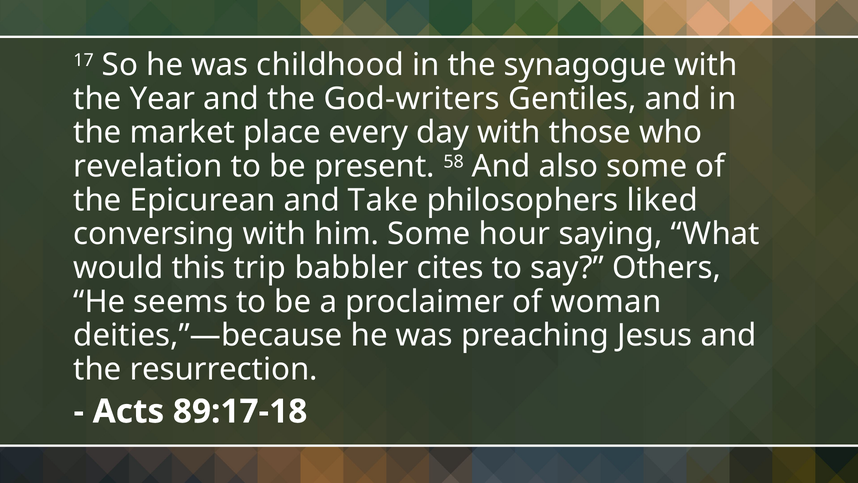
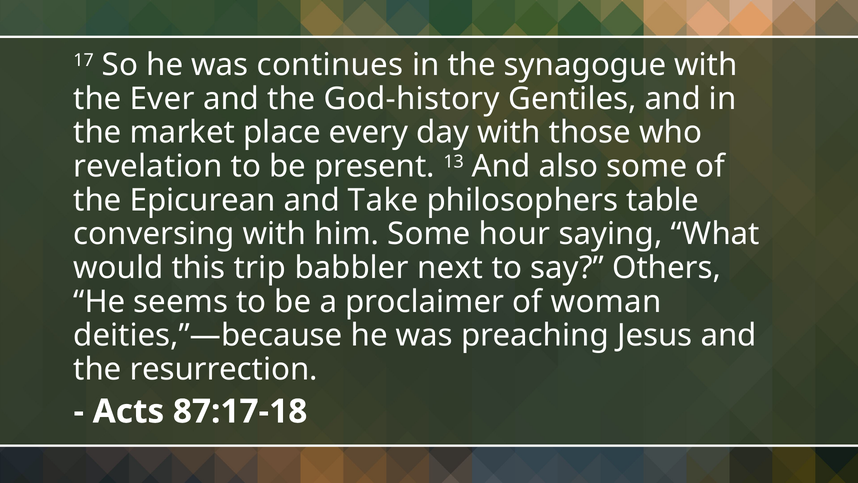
childhood: childhood -> continues
Year: Year -> Ever
God-writers: God-writers -> God-history
58: 58 -> 13
liked: liked -> table
cites: cites -> next
89:17-18: 89:17-18 -> 87:17-18
